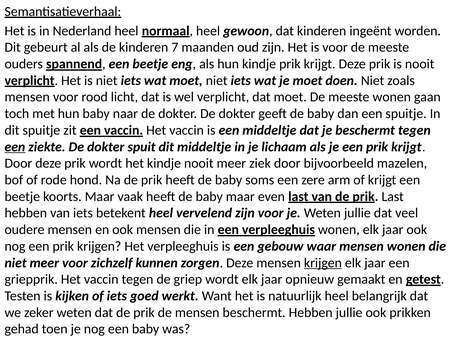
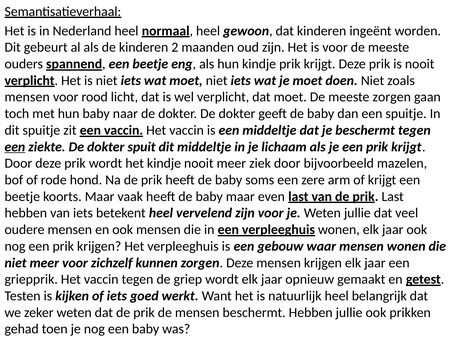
7: 7 -> 2
meeste wonen: wonen -> zorgen
krijgen at (323, 262) underline: present -> none
